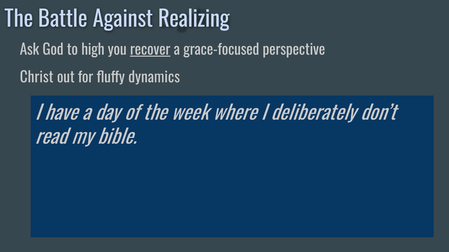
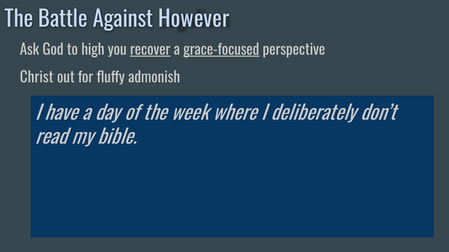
Realizing: Realizing -> However
grace-focused underline: none -> present
dynamics: dynamics -> admonish
